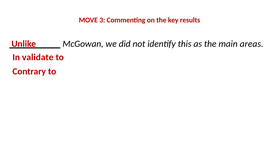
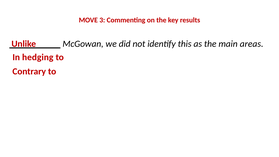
validate: validate -> hedging
